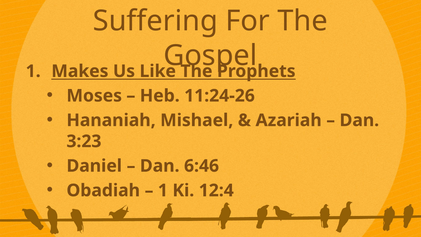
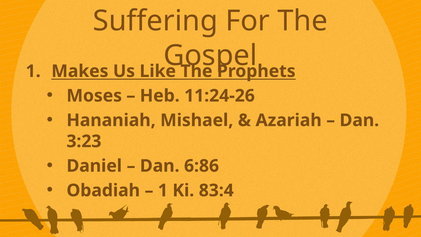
6:46: 6:46 -> 6:86
12:4: 12:4 -> 83:4
